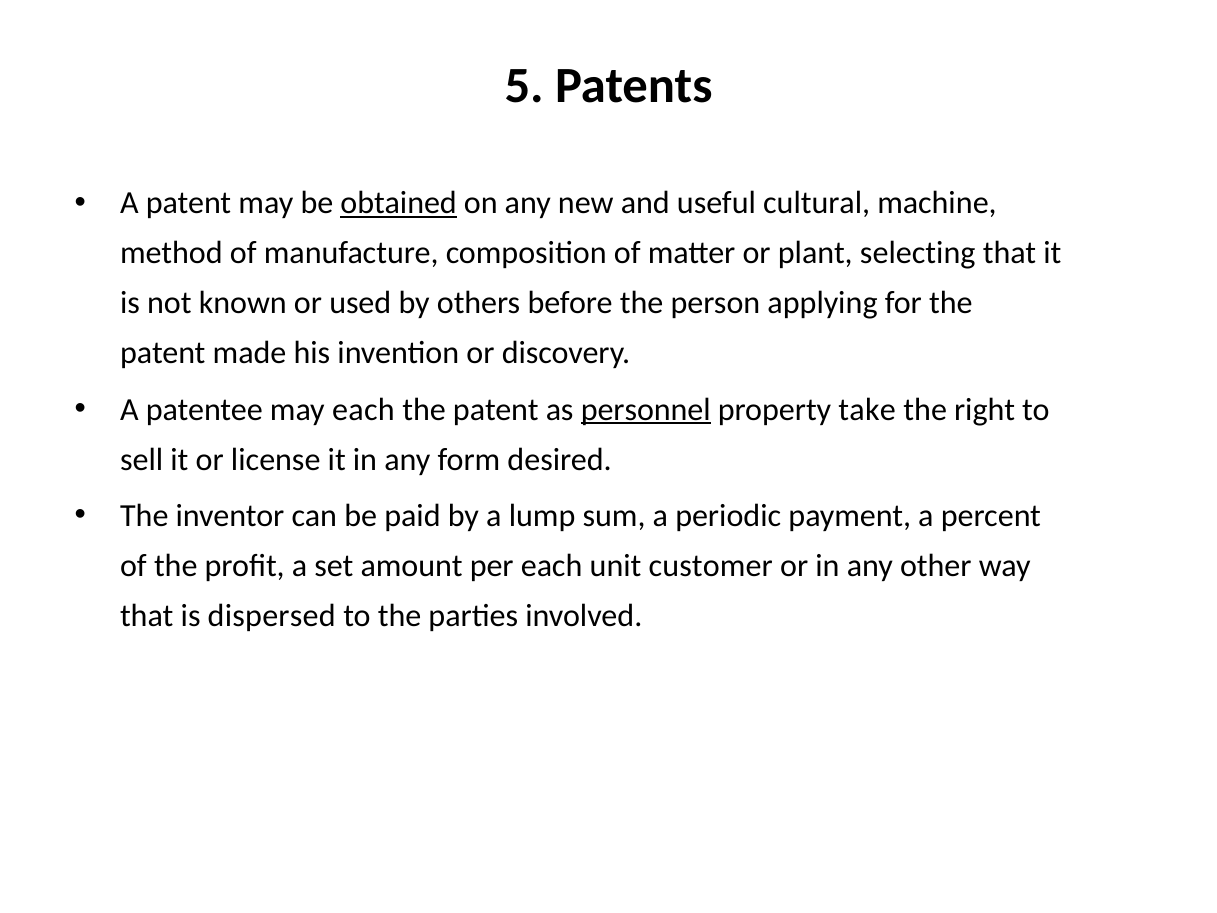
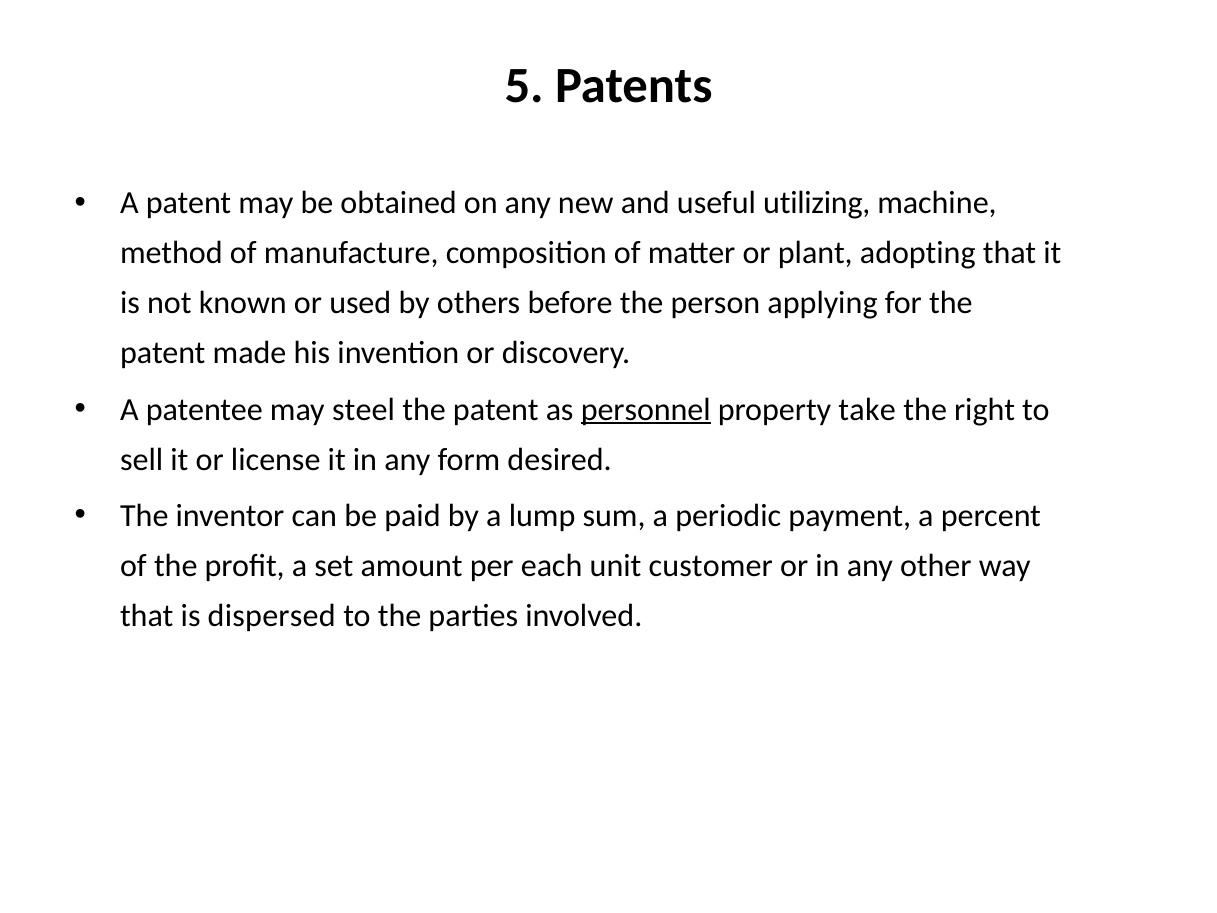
obtained underline: present -> none
cultural: cultural -> utilizing
selecting: selecting -> adopting
may each: each -> steel
